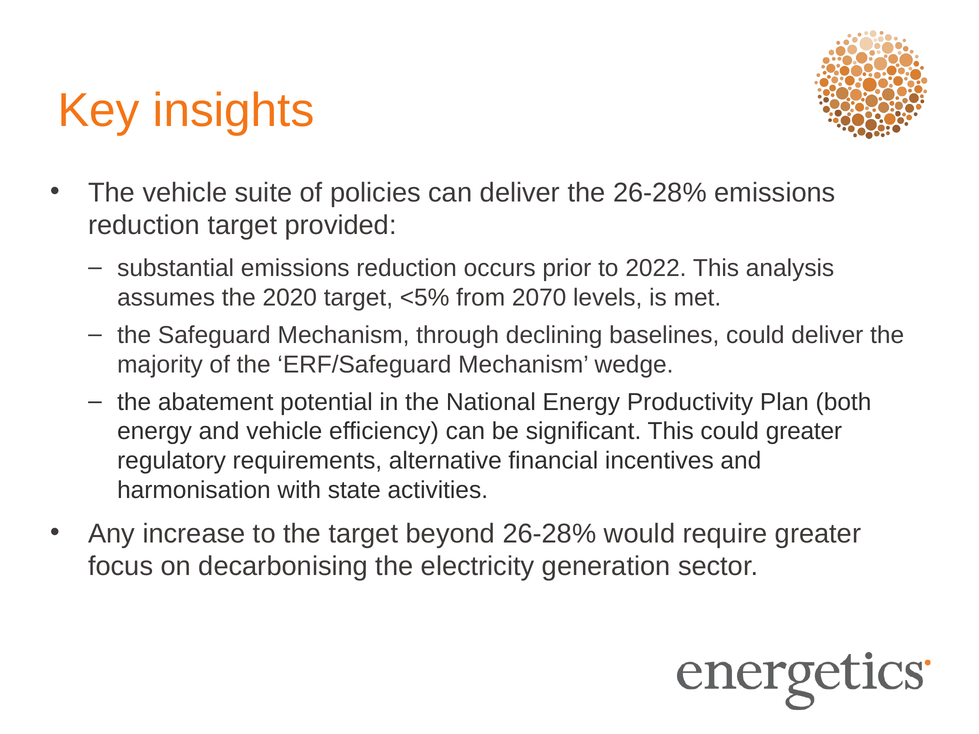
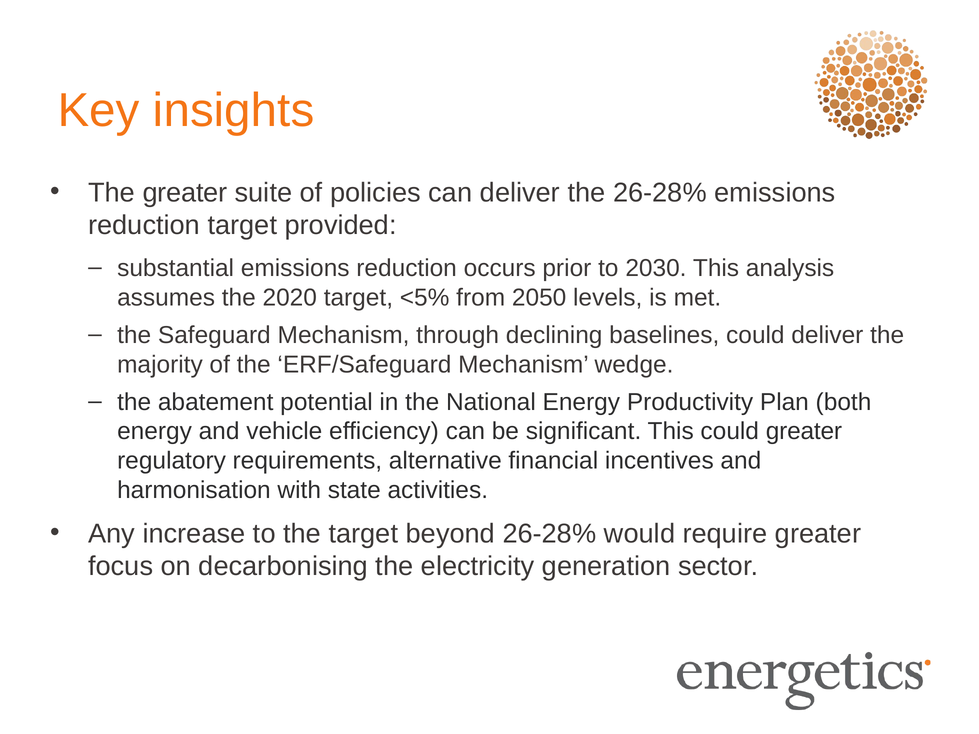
The vehicle: vehicle -> greater
2022: 2022 -> 2030
2070: 2070 -> 2050
